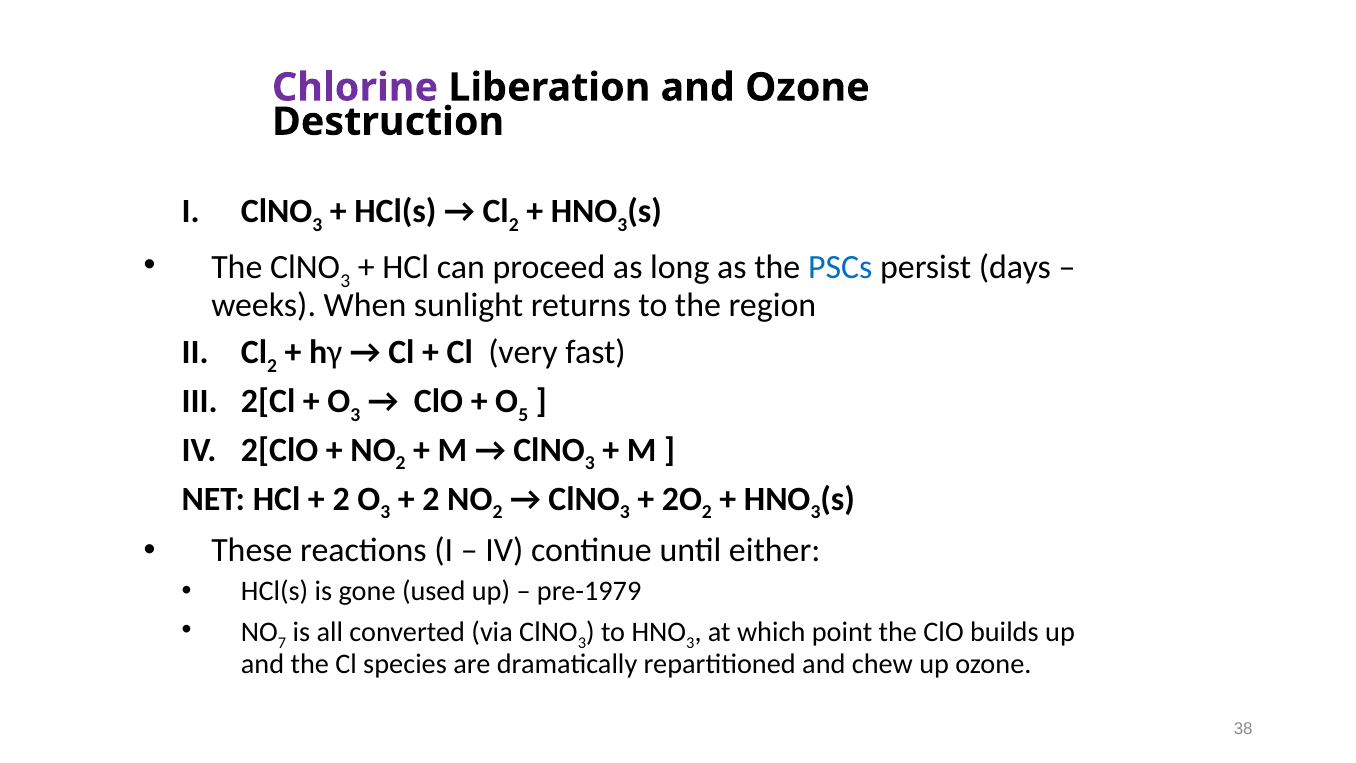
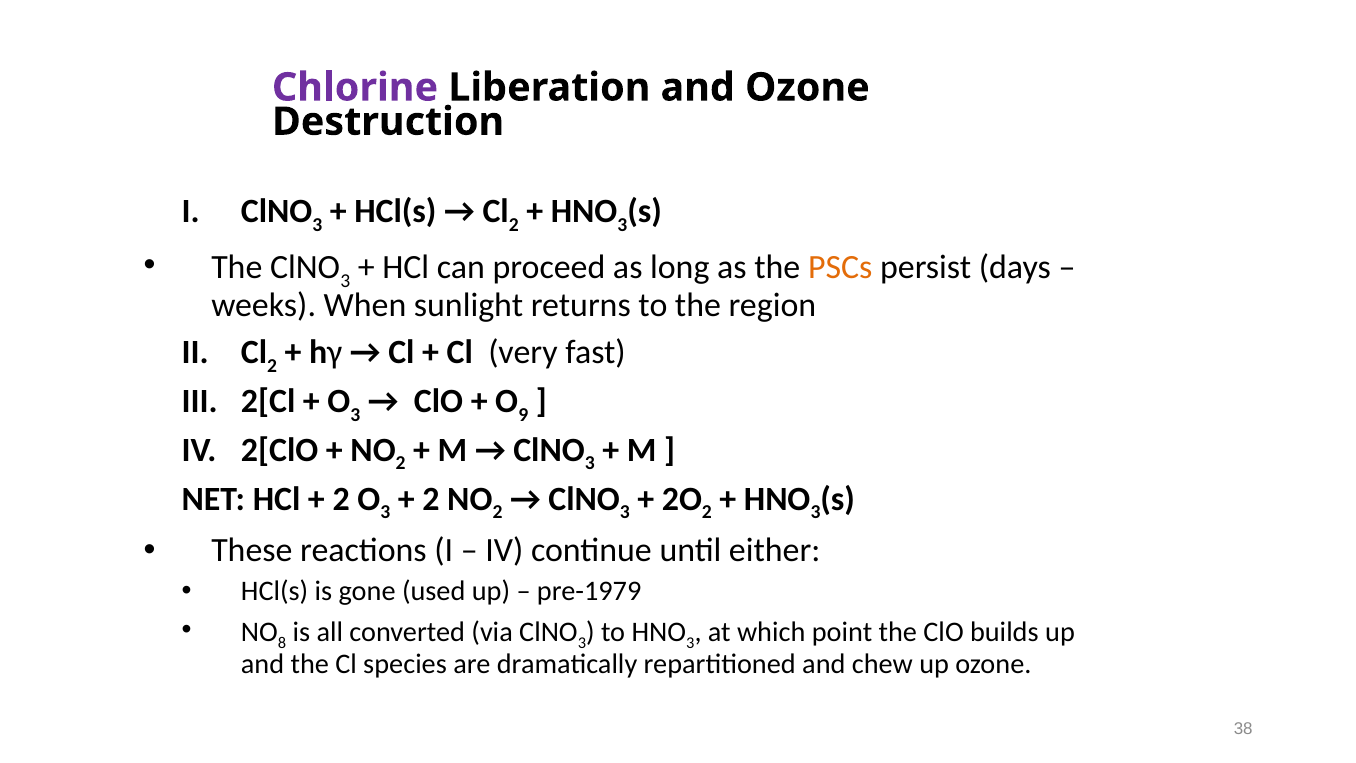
PSCs colour: blue -> orange
5: 5 -> 9
7: 7 -> 8
